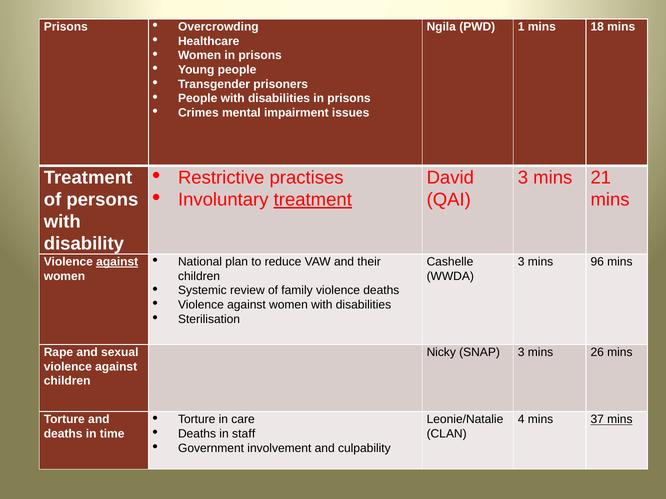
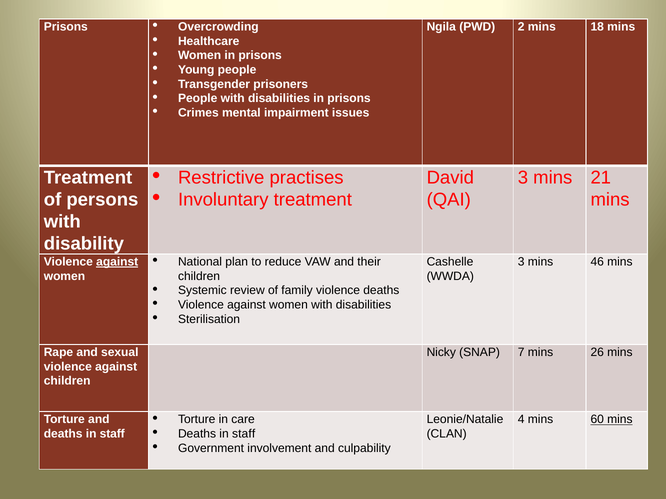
1: 1 -> 2
treatment at (313, 200) underline: present -> none
96: 96 -> 46
SNAP 3: 3 -> 7
37: 37 -> 60
time at (112, 434): time -> staff
